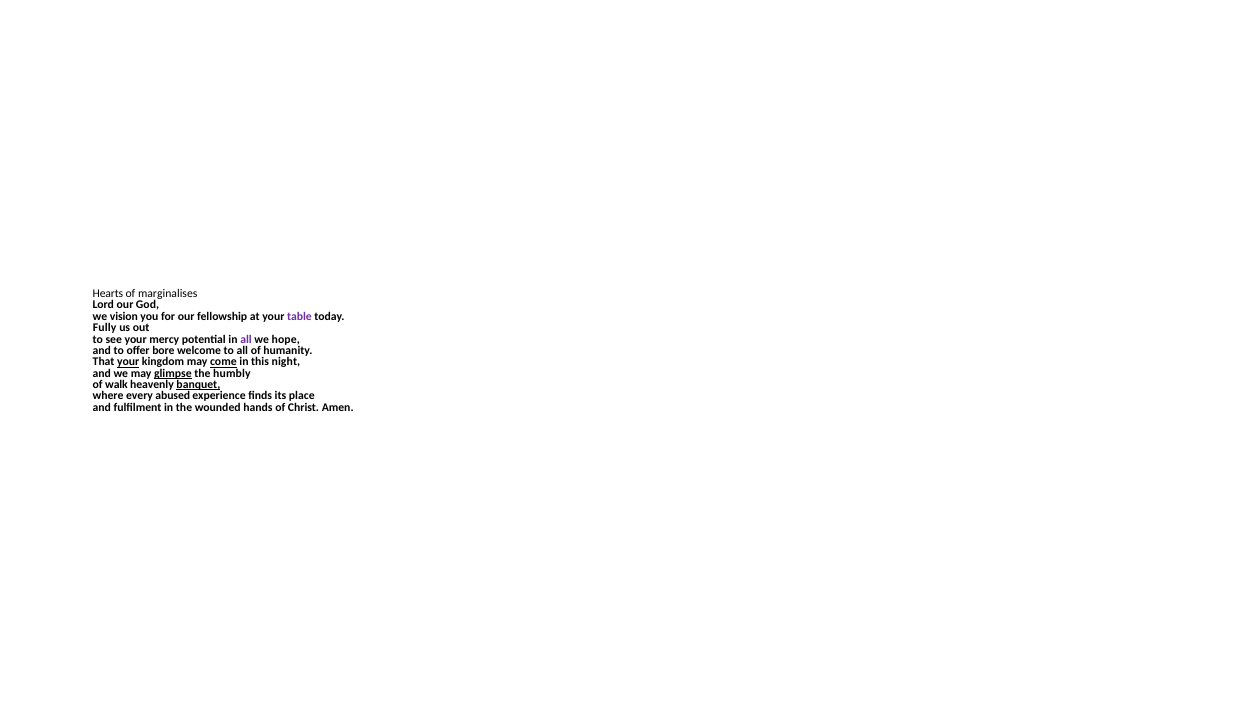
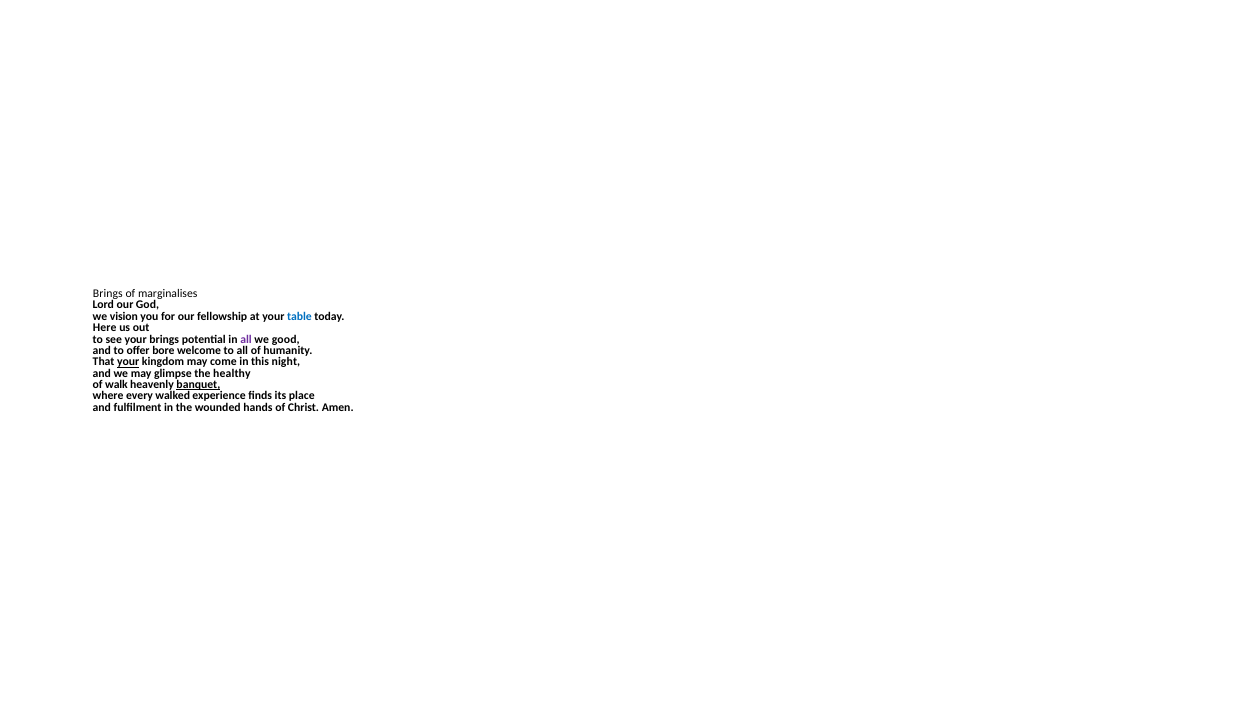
Hearts at (108, 294): Hearts -> Brings
table colour: purple -> blue
Fully: Fully -> Here
your mercy: mercy -> brings
hope: hope -> good
come underline: present -> none
glimpse underline: present -> none
humbly: humbly -> healthy
abused: abused -> walked
